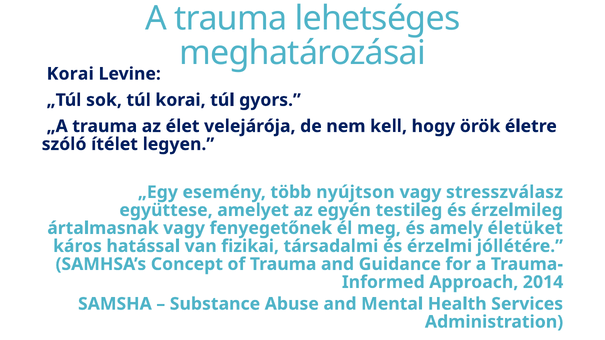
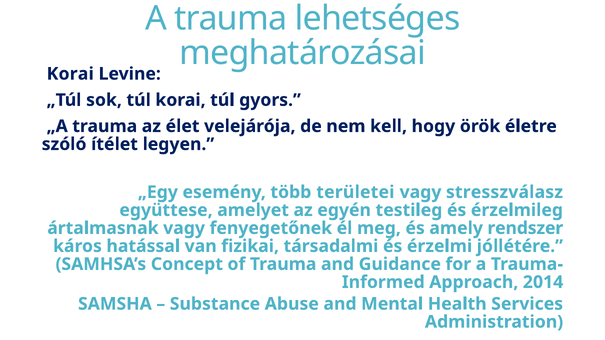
nyújtson: nyújtson -> területei
életüket: életüket -> rendszer
